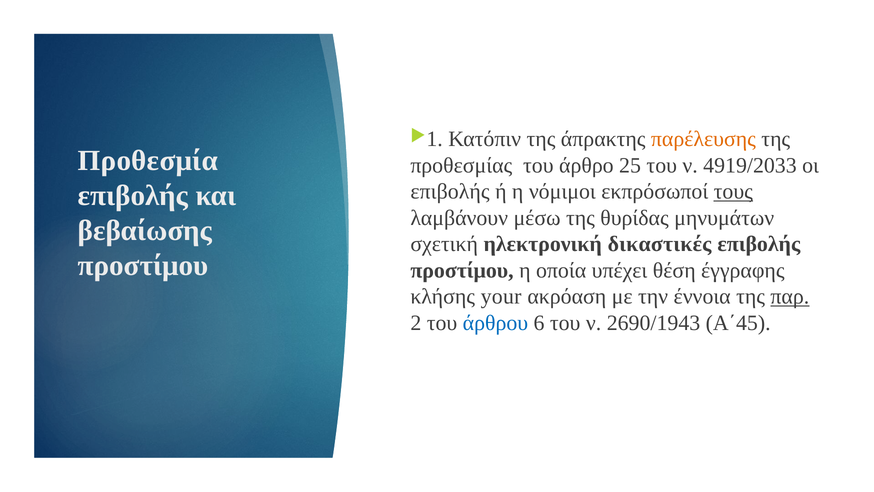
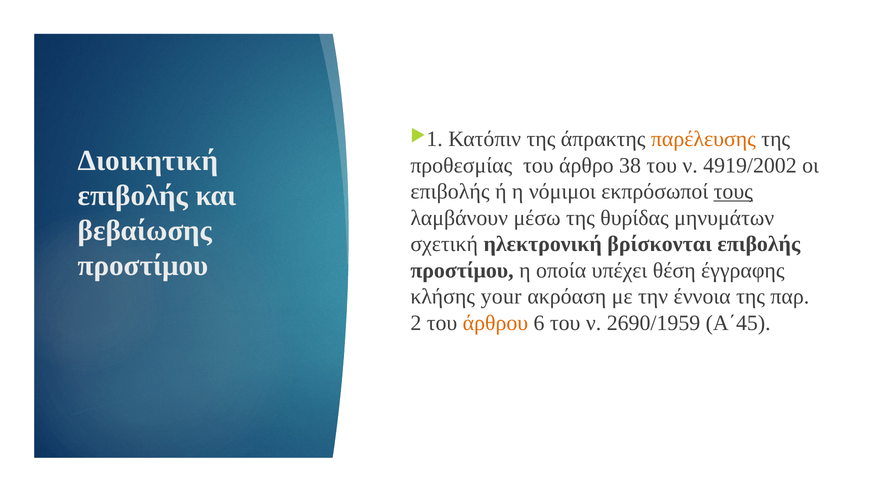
Προθεσμία: Προθεσμία -> Διοικητική
25: 25 -> 38
4919/2033: 4919/2033 -> 4919/2002
δικαστικές: δικαστικές -> βρίσκονται
παρ underline: present -> none
άρθρου colour: blue -> orange
2690/1943: 2690/1943 -> 2690/1959
